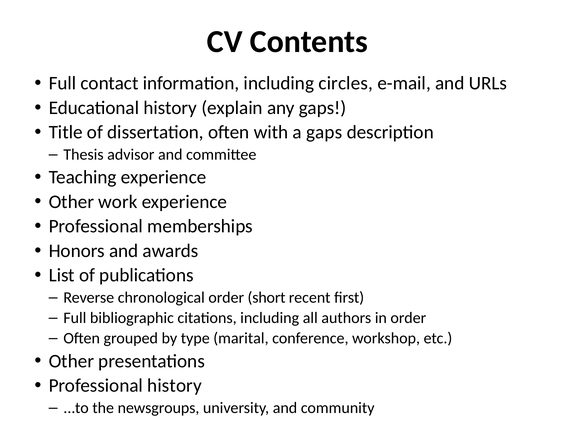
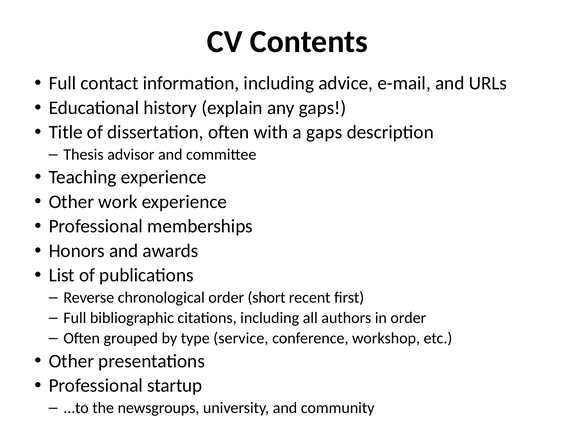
circles: circles -> advice
marital: marital -> service
Professional history: history -> startup
